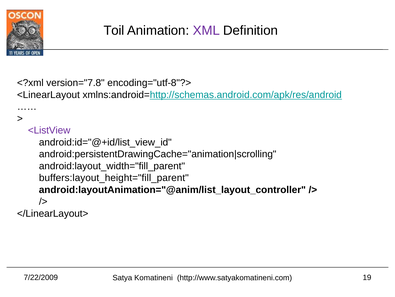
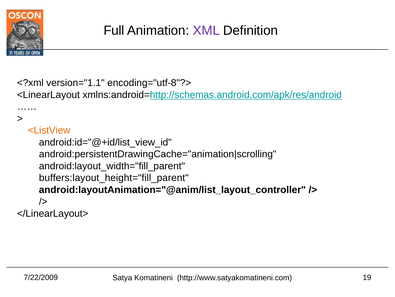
Toil: Toil -> Full
version="7.8: version="7.8 -> version="1.1
<ListView colour: purple -> orange
